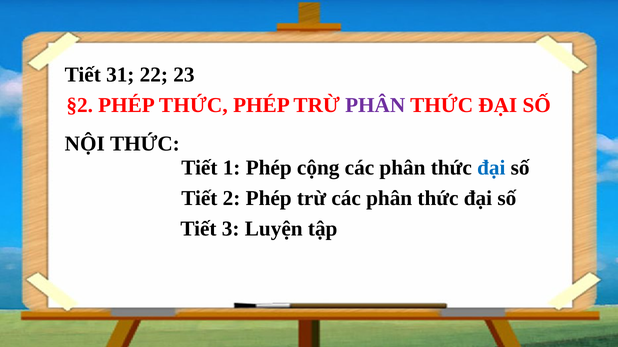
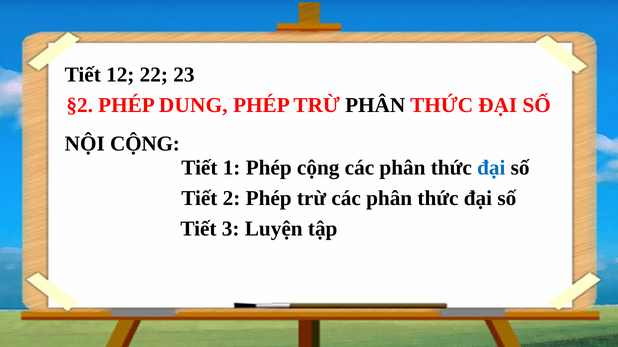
31: 31 -> 12
PHÉP THỨC: THỨC -> DUNG
PHÂN at (375, 105) colour: purple -> black
NỘI THỨC: THỨC -> CỘNG
